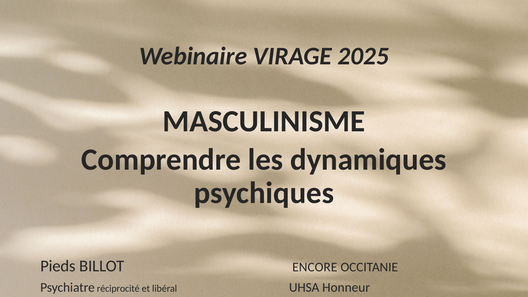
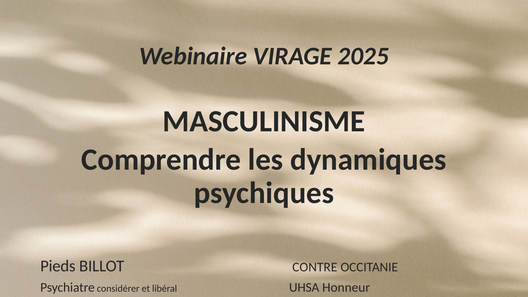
ENCORE: ENCORE -> CONTRE
réciprocité: réciprocité -> considérer
